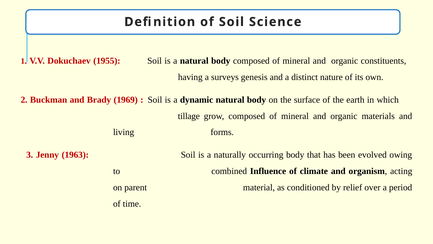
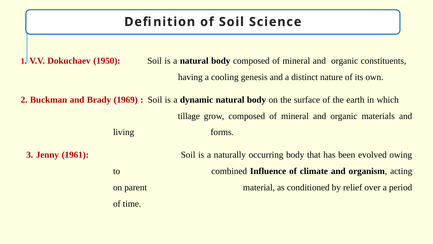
1955: 1955 -> 1950
surveys: surveys -> cooling
1963: 1963 -> 1961
